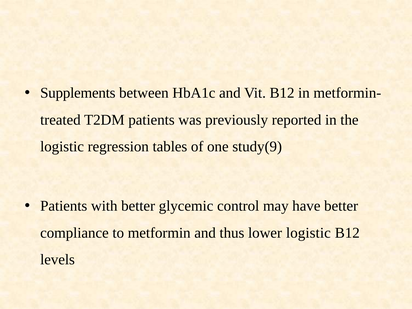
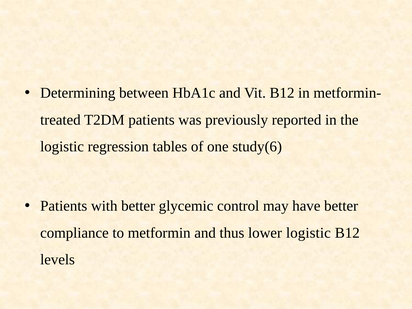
Supplements: Supplements -> Determining
study(9: study(9 -> study(6
